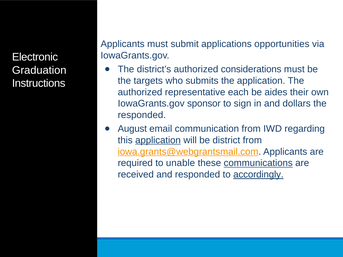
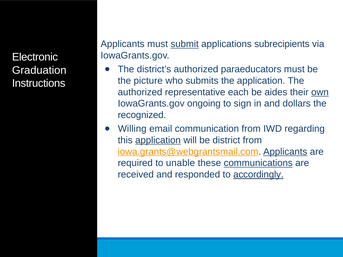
submit underline: none -> present
opportunities: opportunities -> subrecipients
considerations: considerations -> paraeducators
targets: targets -> picture
own underline: none -> present
sponsor: sponsor -> ongoing
responded at (142, 115): responded -> recognized
August: August -> Willing
Applicants at (285, 152) underline: none -> present
